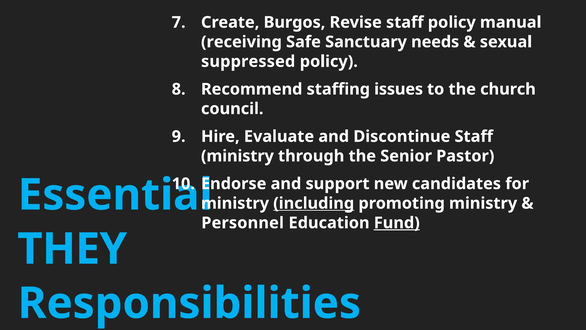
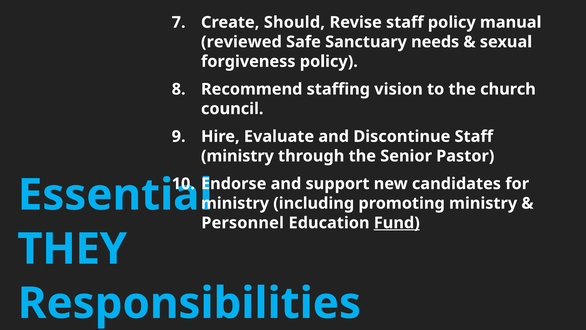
Burgos: Burgos -> Should
receiving: receiving -> reviewed
suppressed: suppressed -> forgiveness
issues: issues -> vision
including underline: present -> none
